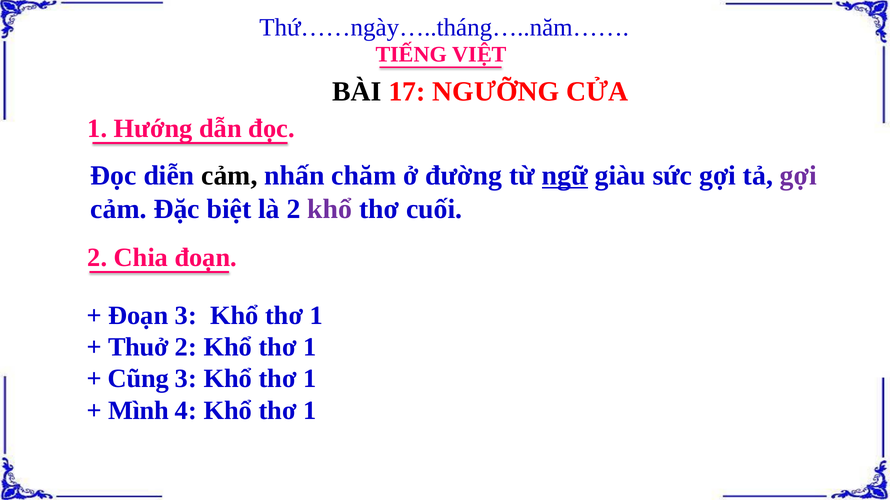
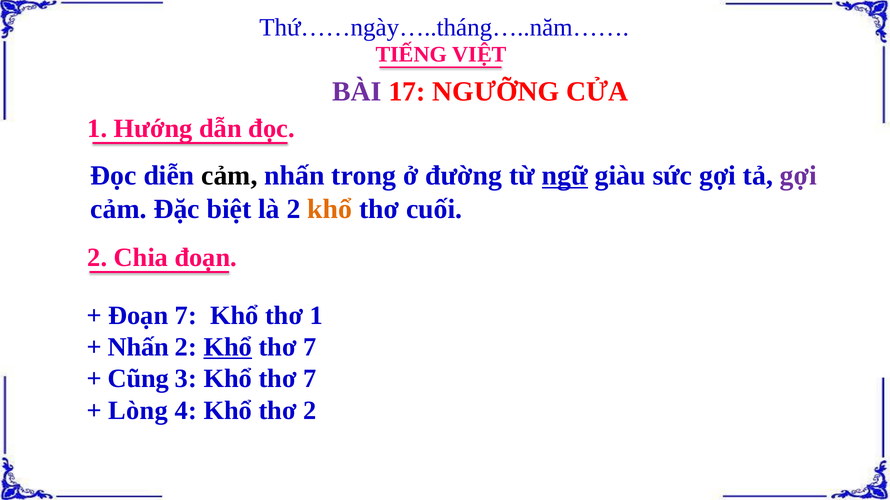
BÀI colour: black -> purple
chăm: chăm -> trong
khổ at (330, 209) colour: purple -> orange
Đoạn 3: 3 -> 7
Thuở at (138, 347): Thuở -> Nhấn
Khổ at (228, 347) underline: none -> present
1 at (310, 347): 1 -> 7
1 at (310, 379): 1 -> 7
Mình: Mình -> Lòng
4 Khổ thơ 1: 1 -> 2
